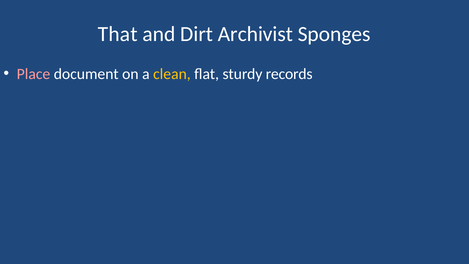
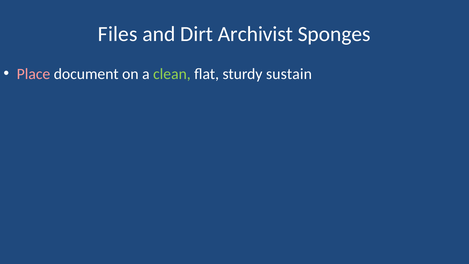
That: That -> Files
clean colour: yellow -> light green
records: records -> sustain
